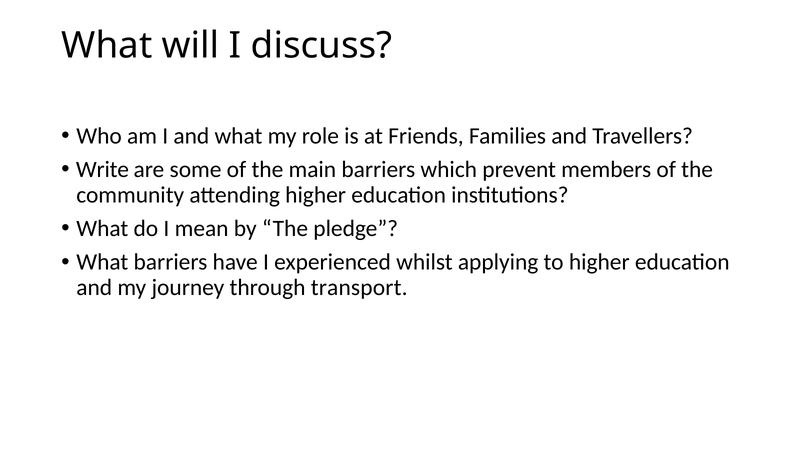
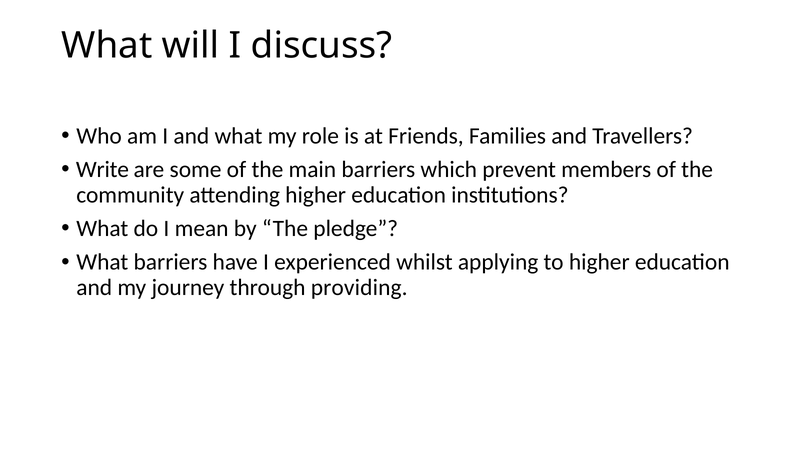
transport: transport -> providing
